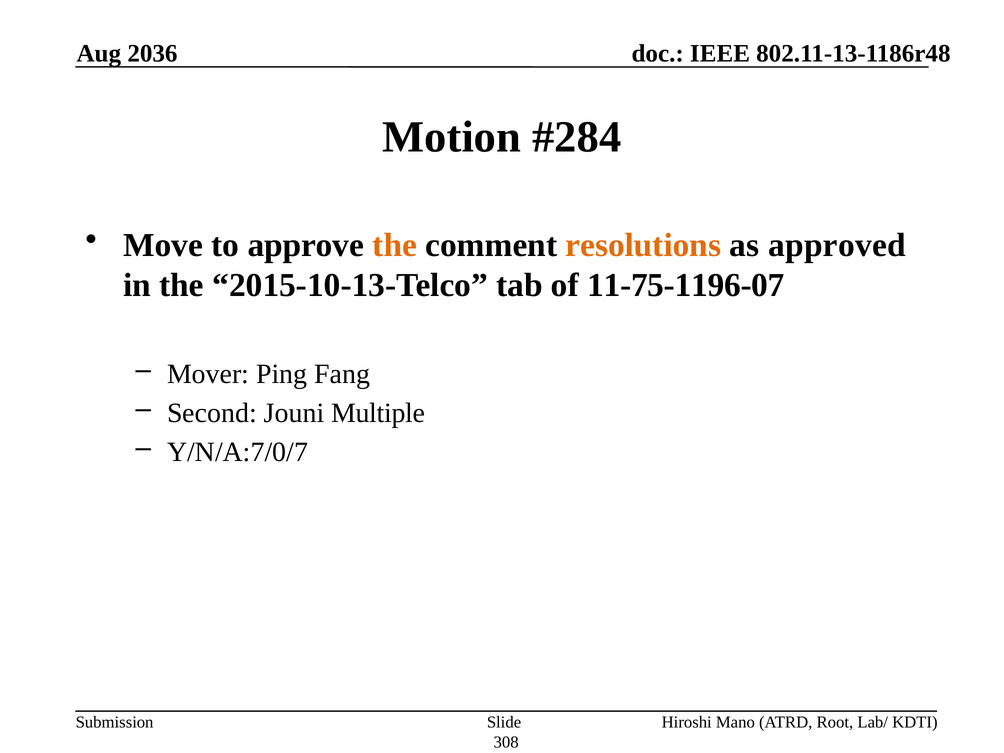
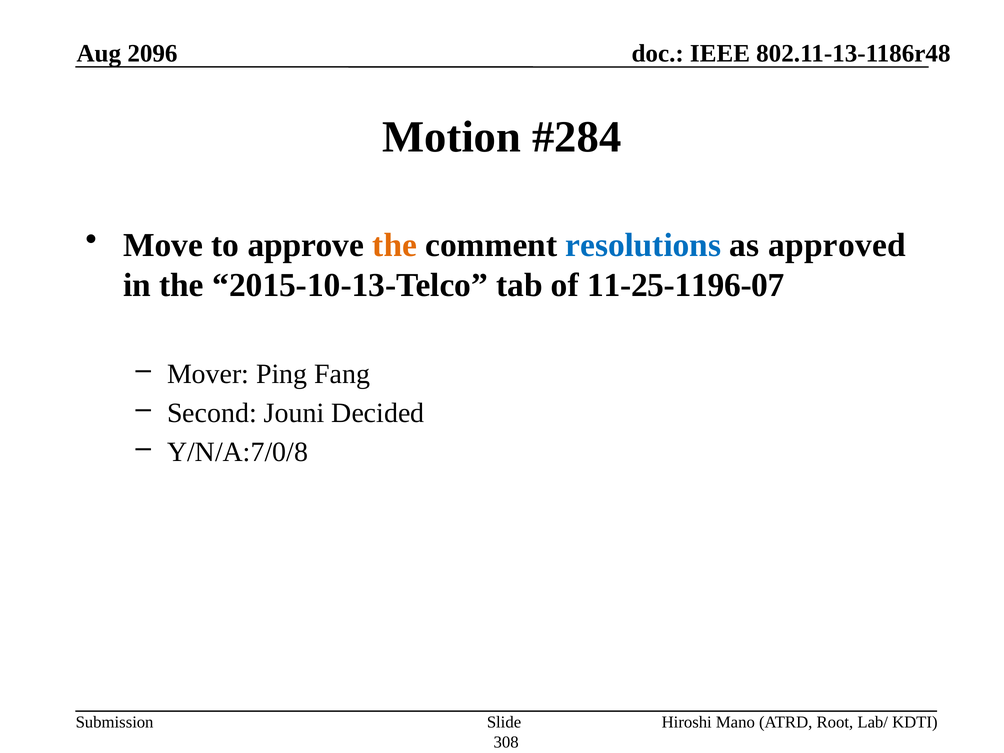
2036: 2036 -> 2096
resolutions colour: orange -> blue
11-75-1196-07: 11-75-1196-07 -> 11-25-1196-07
Multiple: Multiple -> Decided
Y/N/A:7/0/7: Y/N/A:7/0/7 -> Y/N/A:7/0/8
